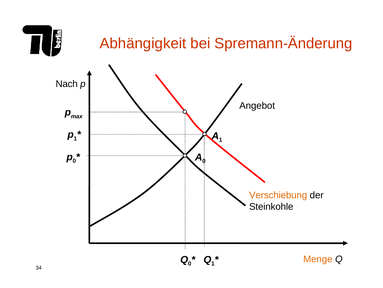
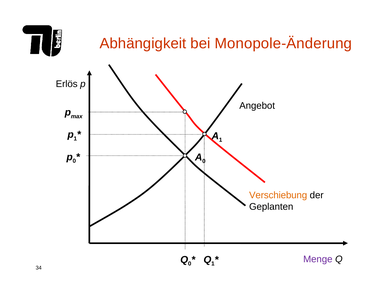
Spremann-Änderung: Spremann-Änderung -> Monopole-Änderung
Nach: Nach -> Erlös
Steinkohle: Steinkohle -> Geplanten
Menge colour: orange -> purple
